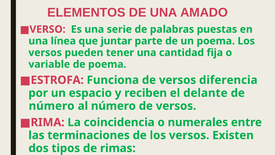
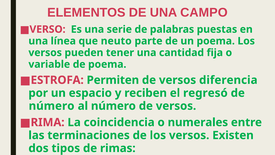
AMADO: AMADO -> CAMPO
juntar: juntar -> neuto
Funciona: Funciona -> Permiten
delante: delante -> regresó
